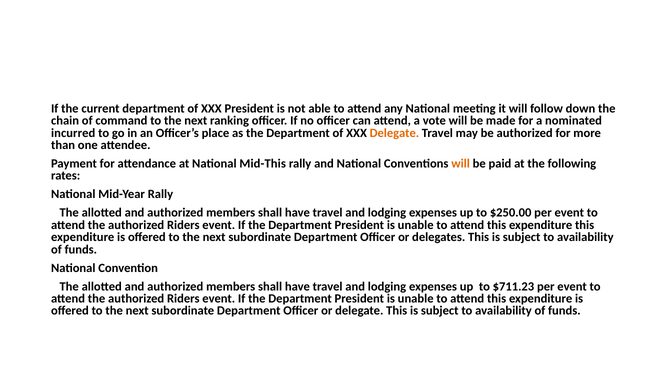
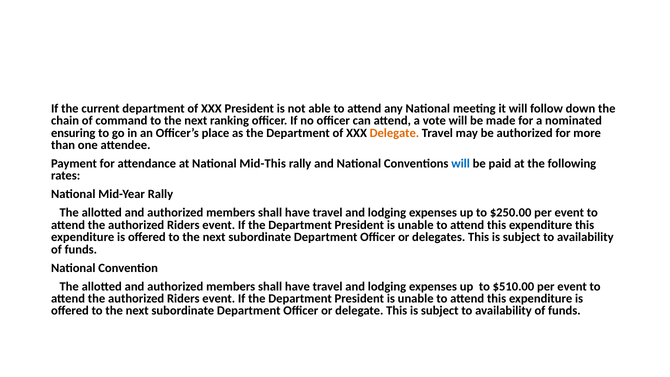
incurred: incurred -> ensuring
will at (461, 164) colour: orange -> blue
$711.23: $711.23 -> $510.00
